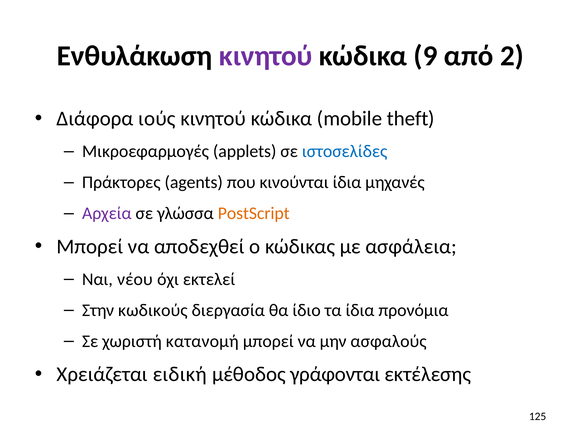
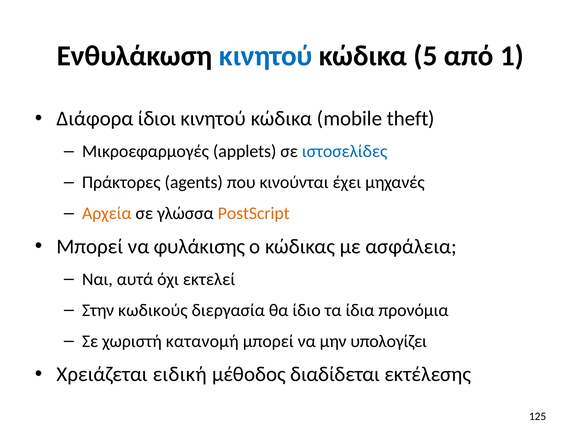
κινητού at (266, 56) colour: purple -> blue
9: 9 -> 5
2: 2 -> 1
ιούς: ιούς -> ίδιοι
κινούνται ίδια: ίδια -> έχει
Αρχεία colour: purple -> orange
αποδεχθεί: αποδεχθεί -> φυλάκισης
νέου: νέου -> αυτά
ασφαλούς: ασφαλούς -> υπολογίζει
γράφονται: γράφονται -> διαδίδεται
